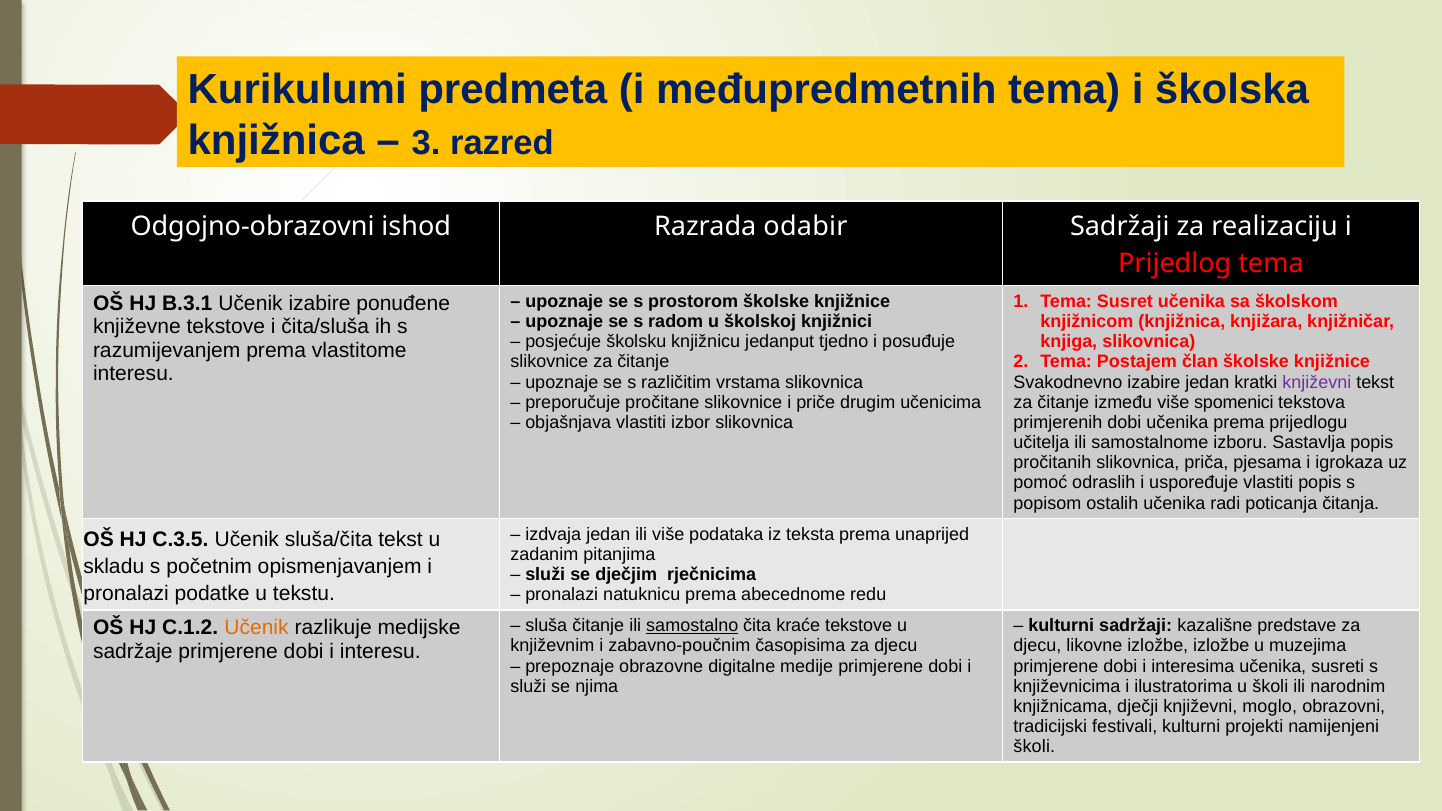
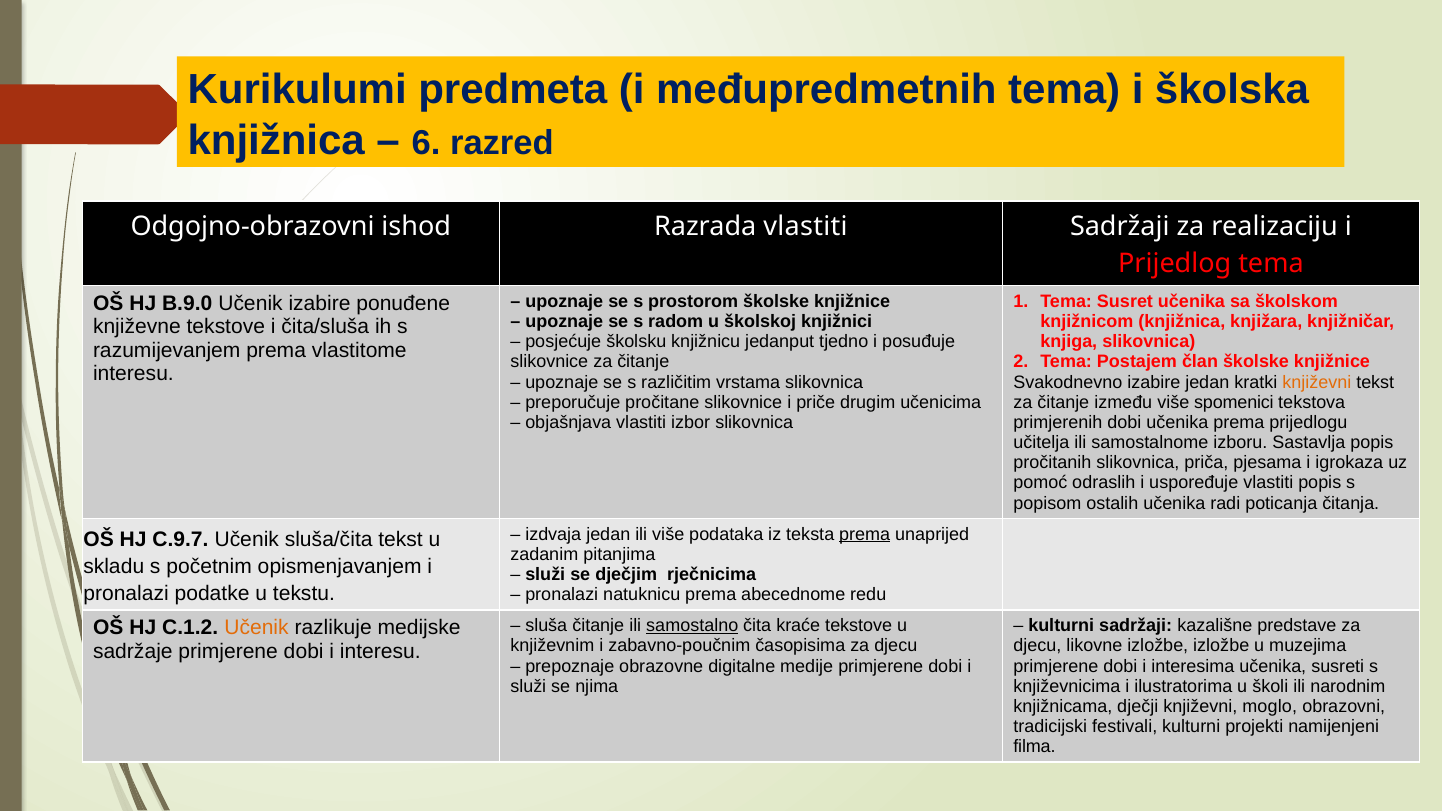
3: 3 -> 6
Razrada odabir: odabir -> vlastiti
B.3.1: B.3.1 -> B.9.0
književni at (1317, 382) colour: purple -> orange
prema at (865, 534) underline: none -> present
C.3.5: C.3.5 -> C.9.7
školi at (1034, 747): školi -> filma
